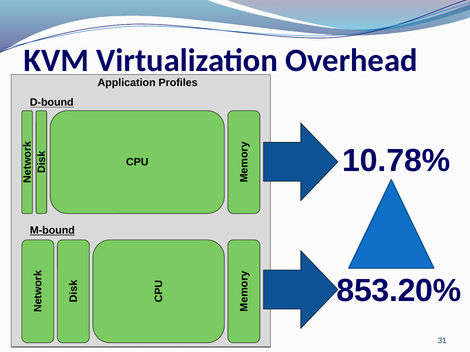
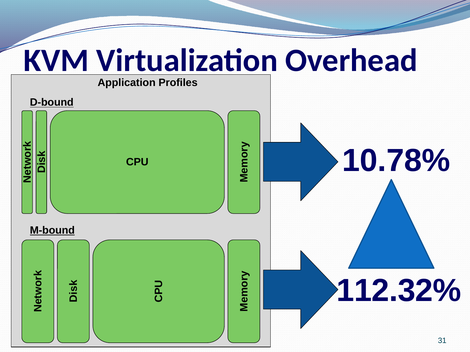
853.20%: 853.20% -> 112.32%
